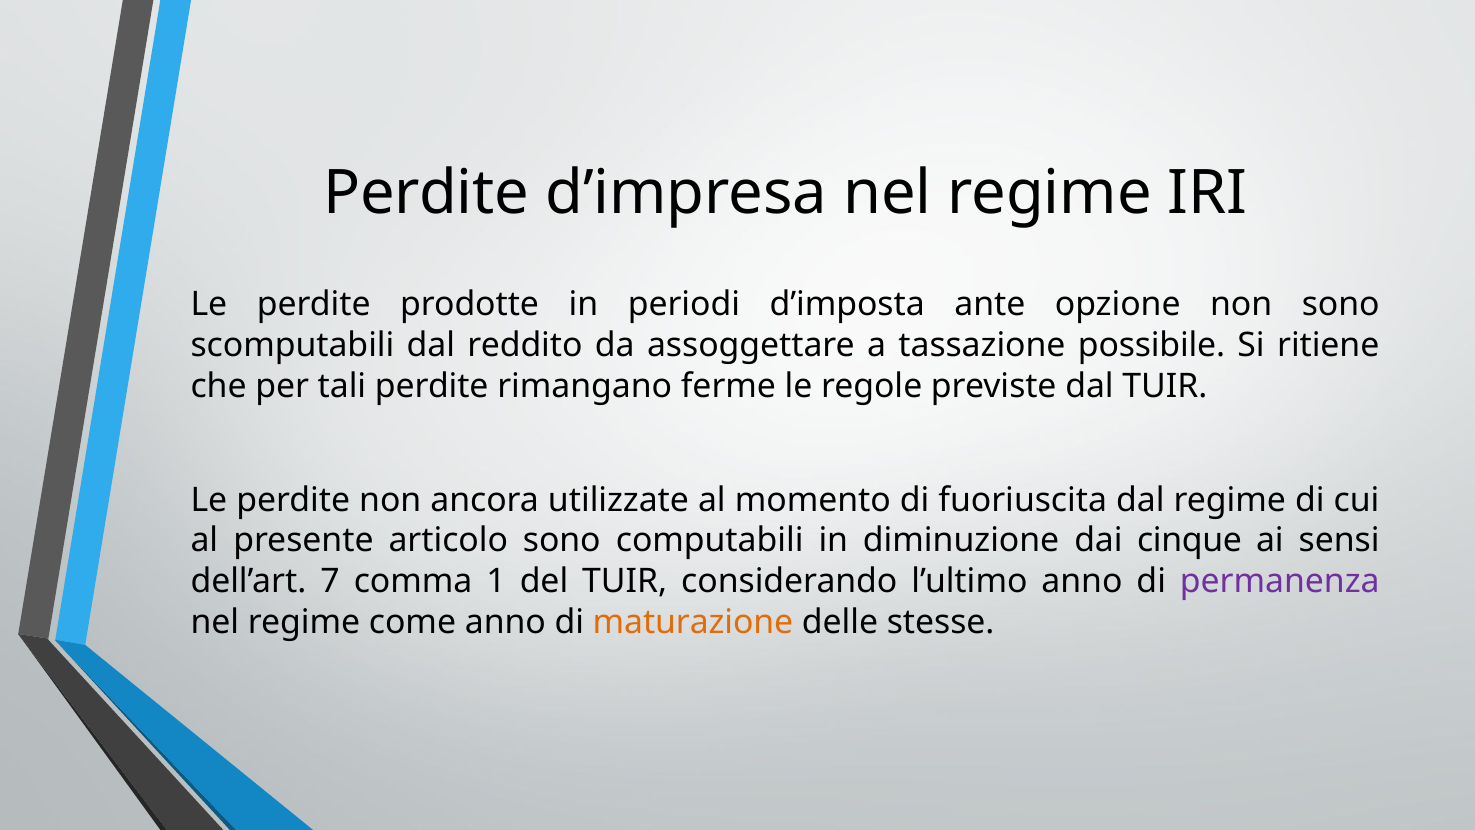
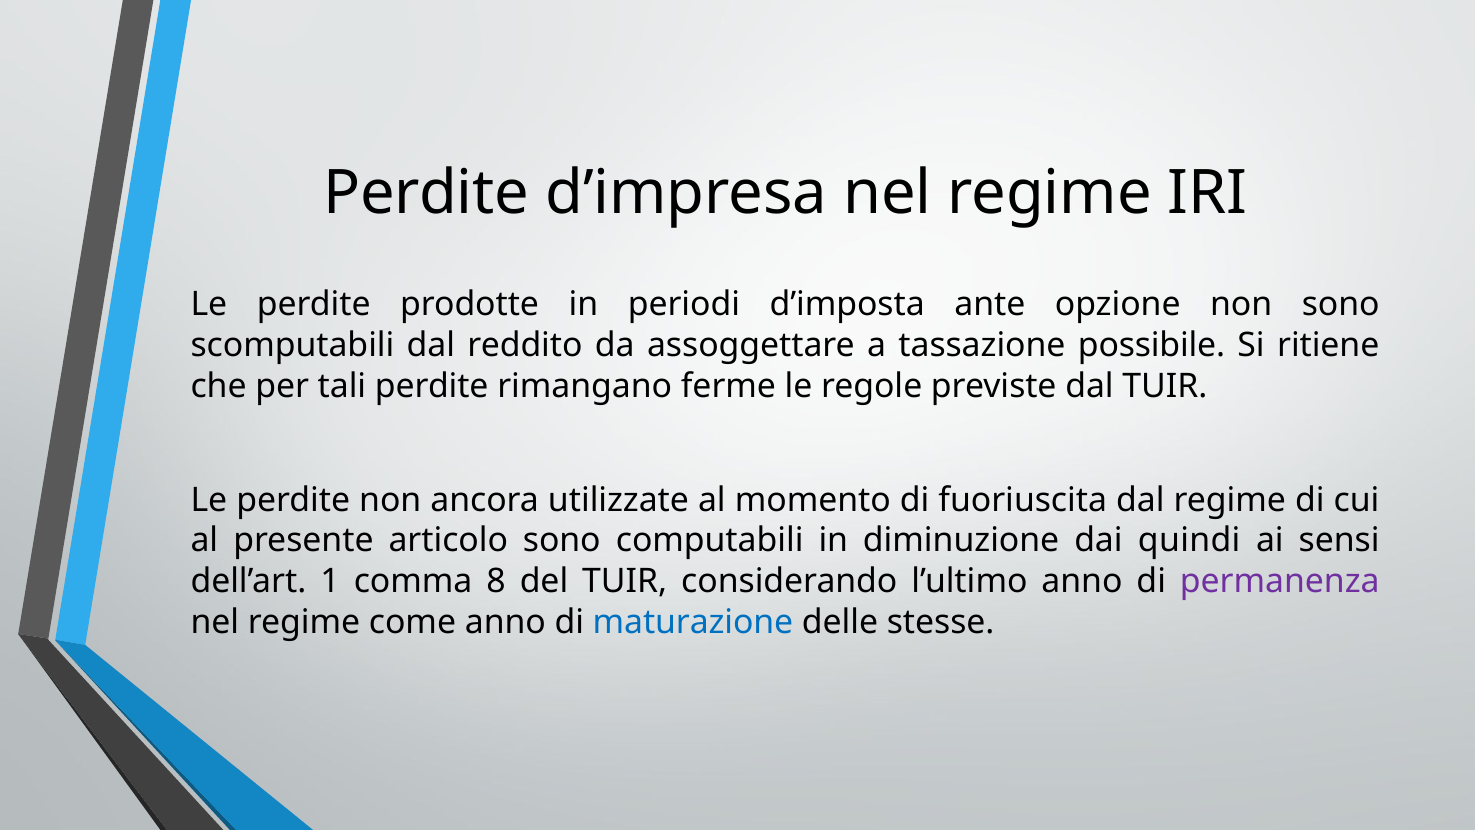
cinque: cinque -> quindi
7: 7 -> 1
1: 1 -> 8
maturazione colour: orange -> blue
